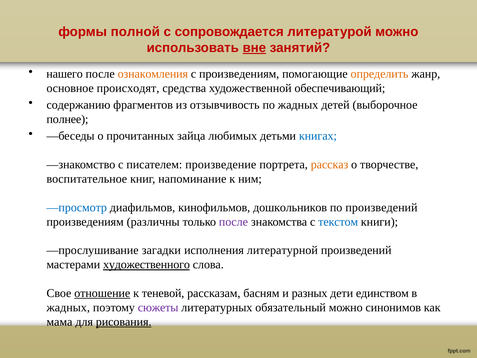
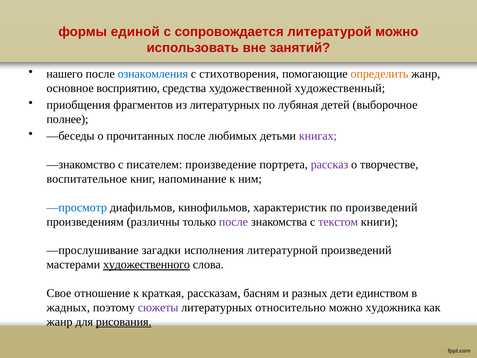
полной: полной -> единой
вне underline: present -> none
ознакомления colour: orange -> blue
с произведениям: произведениям -> стихотворения
происходят: происходят -> восприятию
обеспечивающий: обеспечивающий -> художественный
содержанию: содержанию -> приобщения
из отзывчивость: отзывчивость -> литературных
по жадных: жадных -> лубяная
прочитанных зайца: зайца -> после
книгах colour: blue -> purple
рассказ colour: orange -> purple
дошкольников: дошкольников -> характеристик
текстом colour: blue -> purple
отношение underline: present -> none
теневой: теневой -> краткая
обязательный: обязательный -> относительно
синонимов: синонимов -> художника
мама at (59, 322): мама -> жанр
